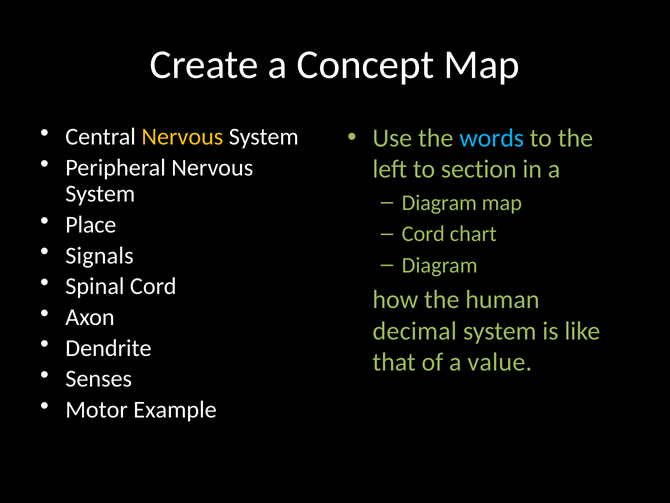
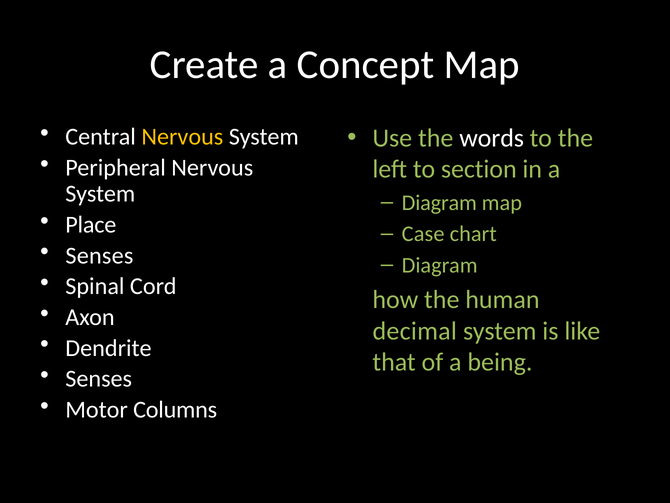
words colour: light blue -> white
Cord at (423, 234): Cord -> Case
Signals at (99, 255): Signals -> Senses
value: value -> being
Example: Example -> Columns
